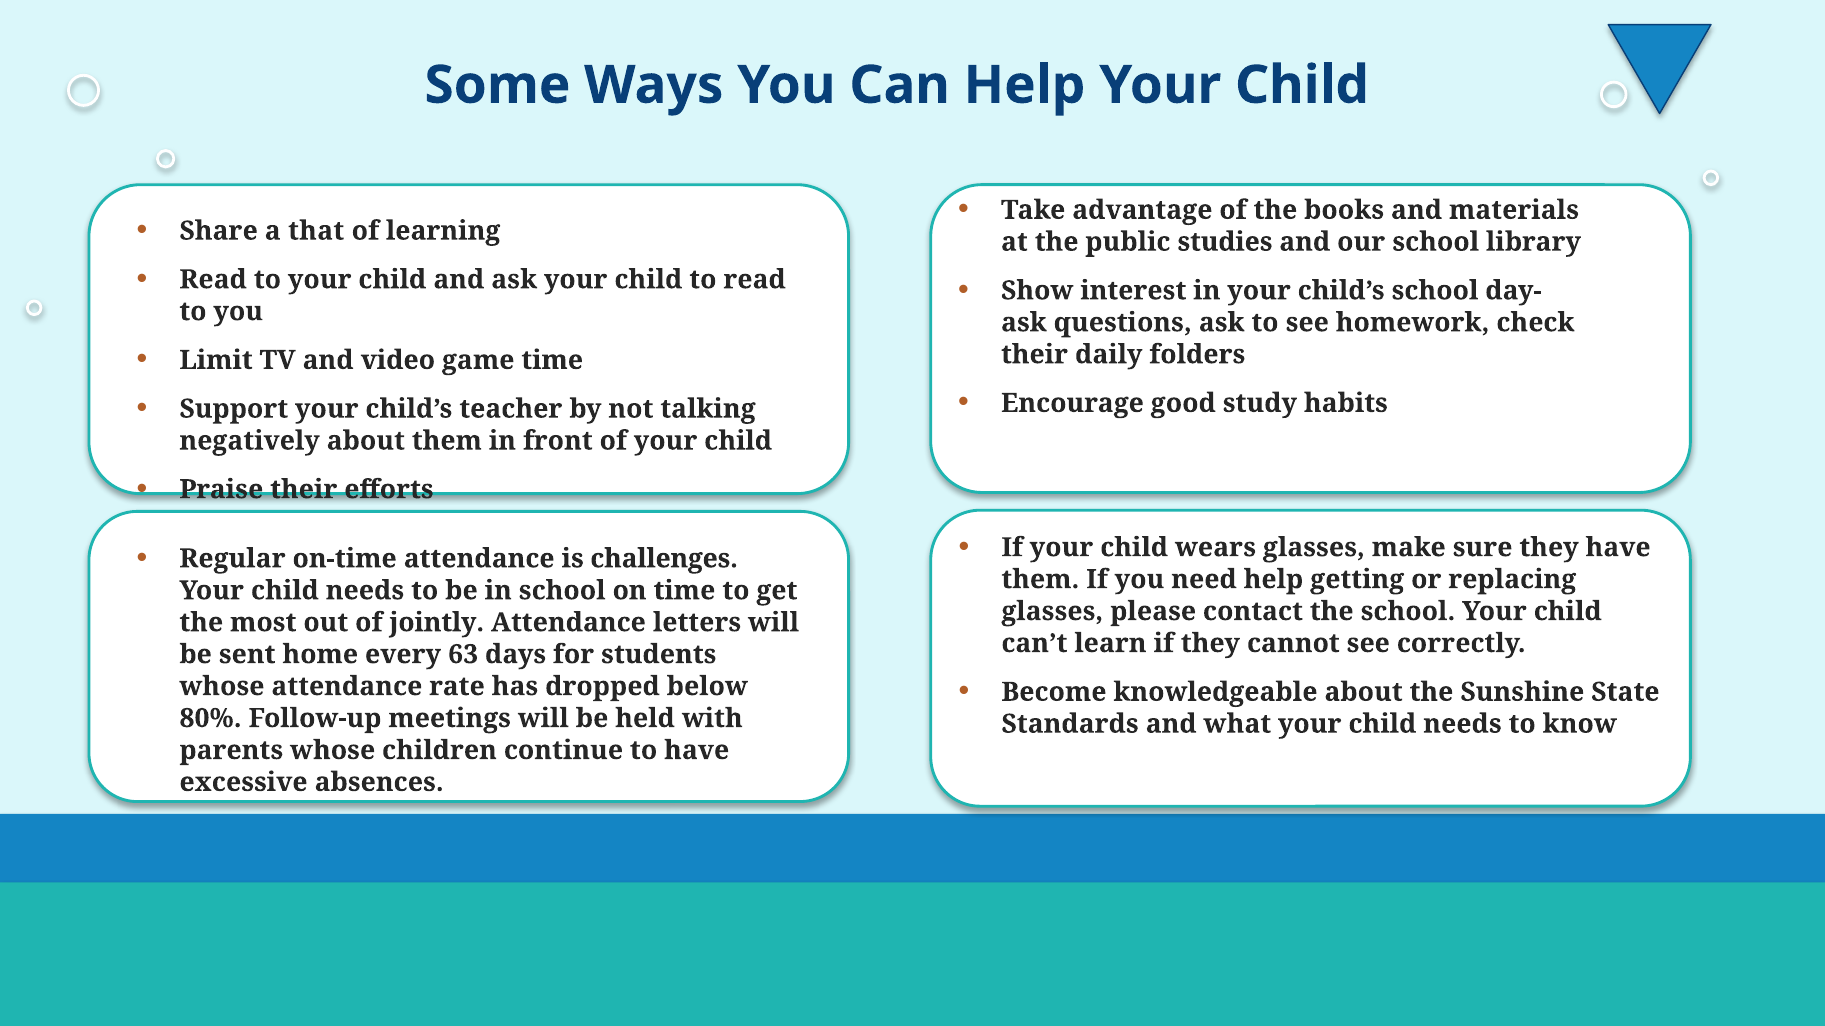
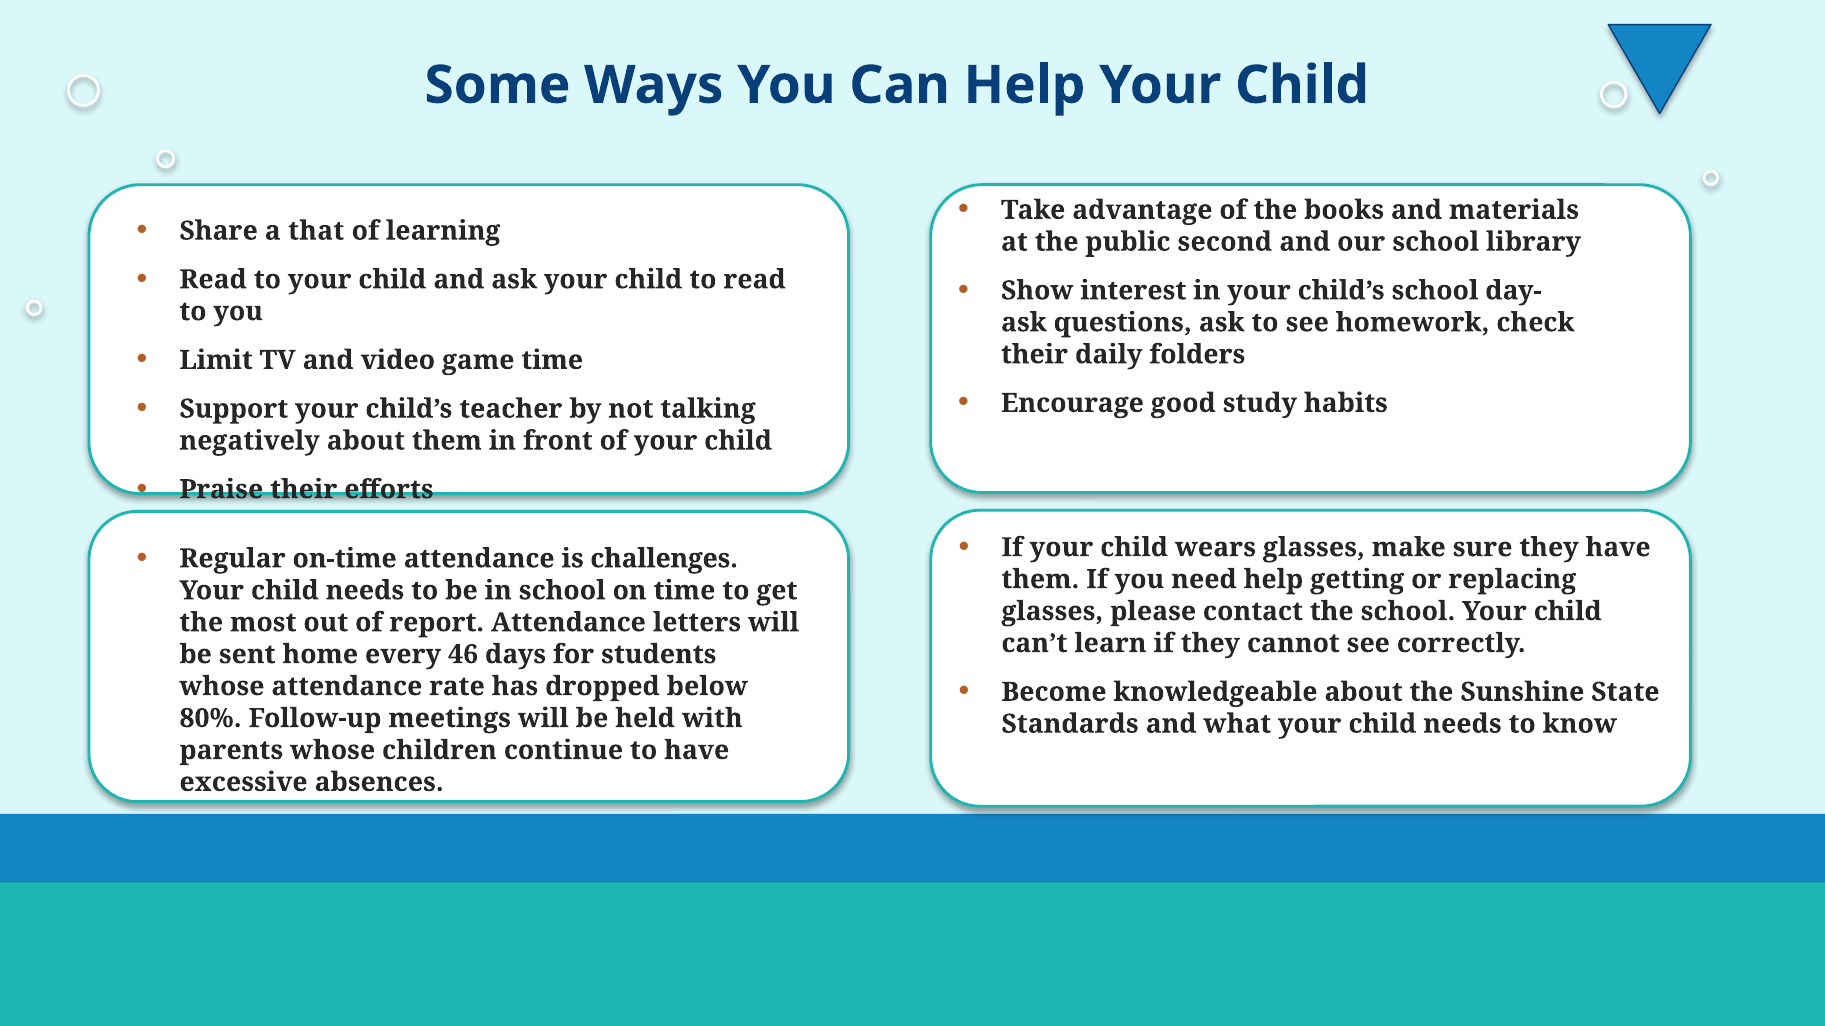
studies: studies -> second
jointly: jointly -> report
63: 63 -> 46
